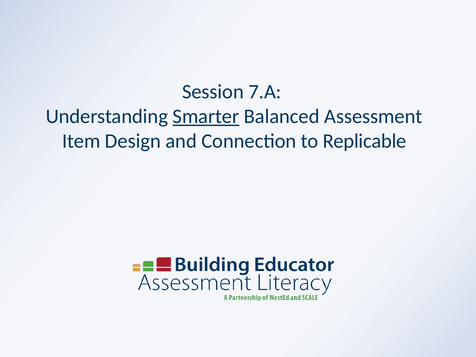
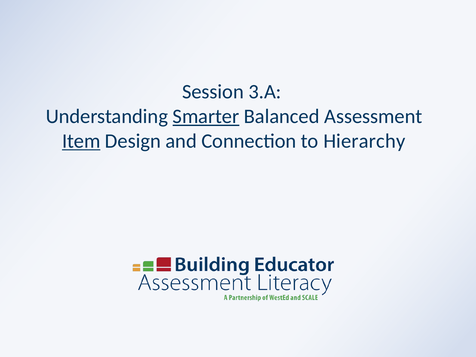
7.A: 7.A -> 3.A
Item underline: none -> present
Replicable: Replicable -> Hierarchy
